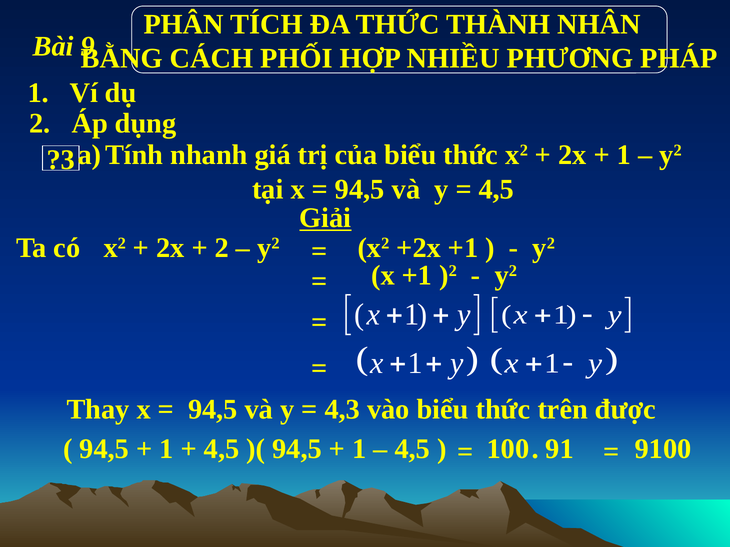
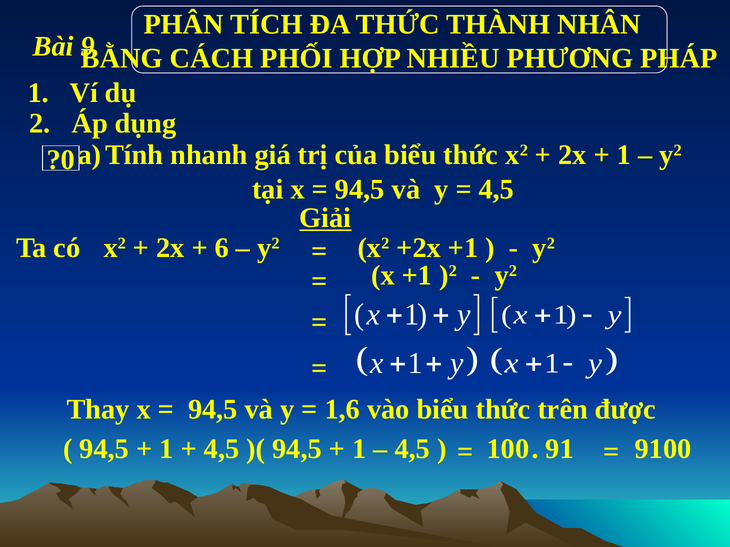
?3: ?3 -> ?0
2 at (222, 248): 2 -> 6
4,3: 4,3 -> 1,6
